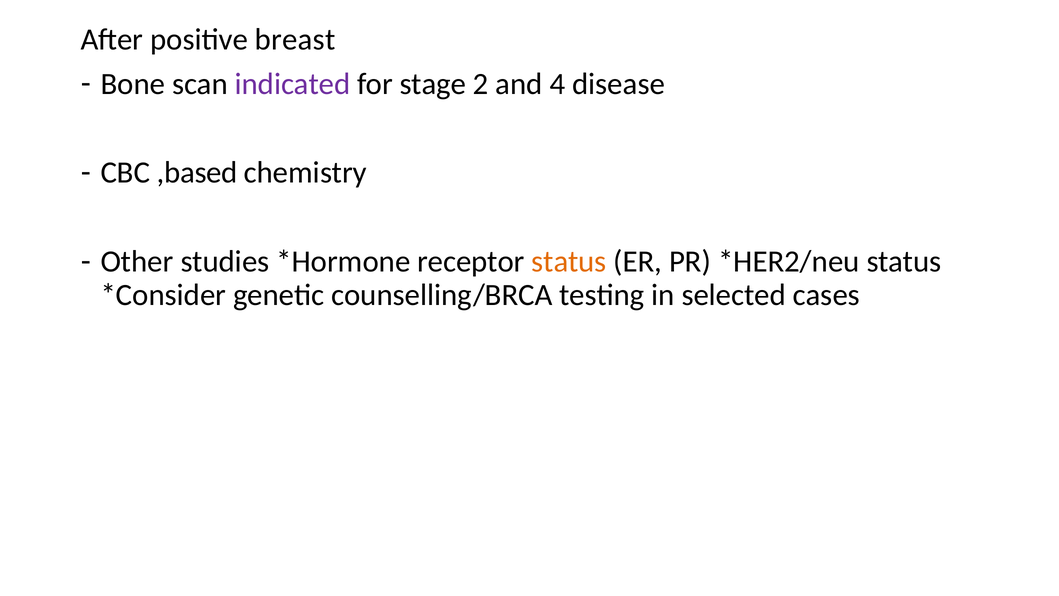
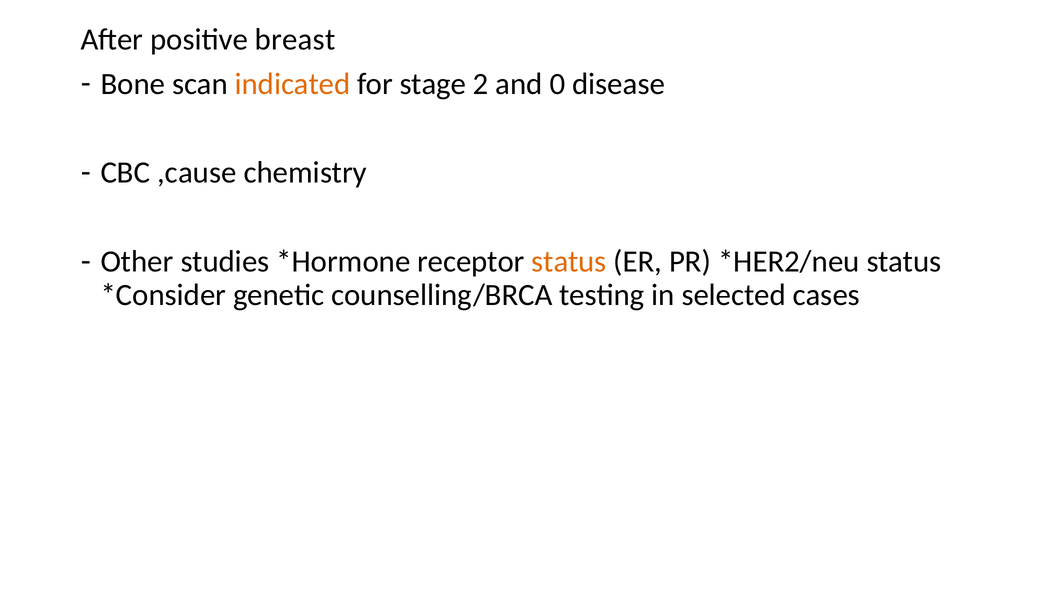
indicated colour: purple -> orange
4: 4 -> 0
,based: ,based -> ,cause
